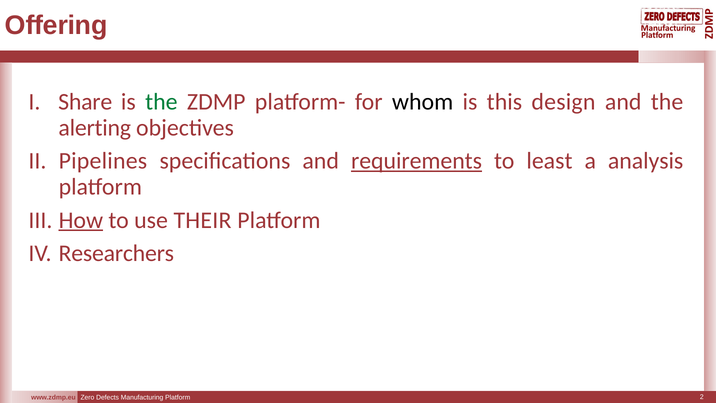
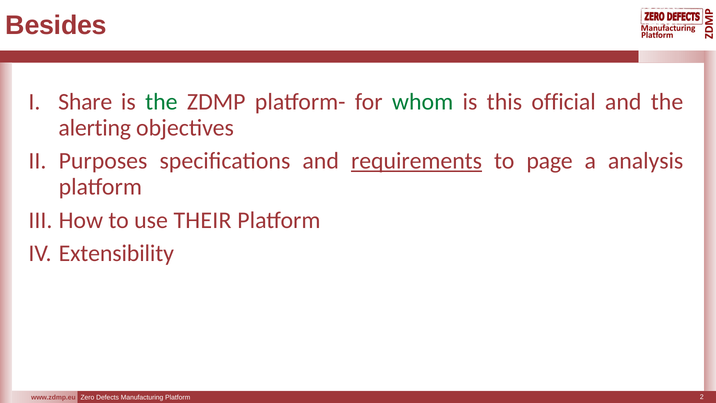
Offering: Offering -> Besides
whom colour: black -> green
design: design -> official
Pipelines: Pipelines -> Purposes
least: least -> page
How underline: present -> none
Researchers: Researchers -> Extensibility
